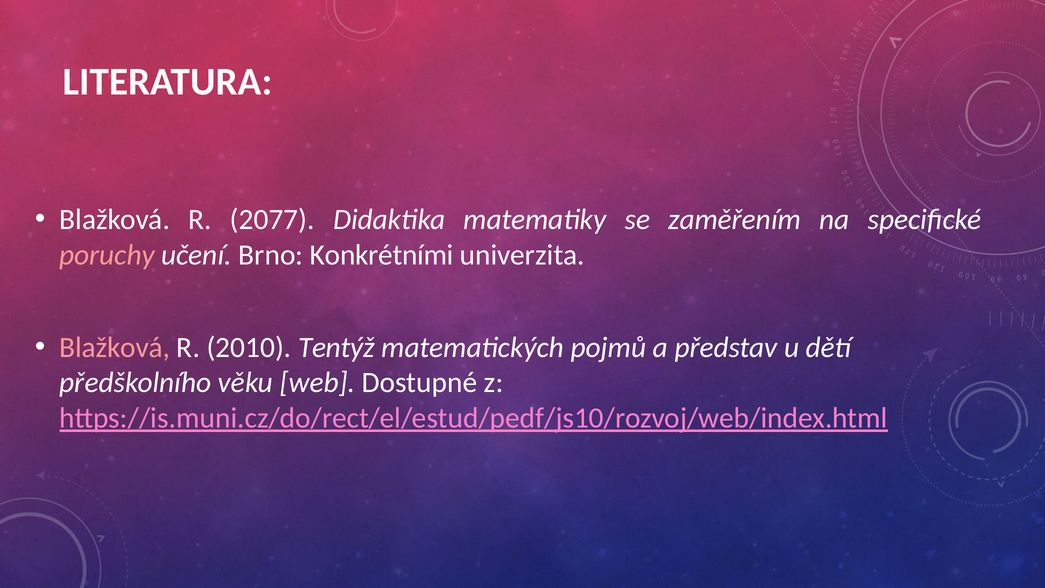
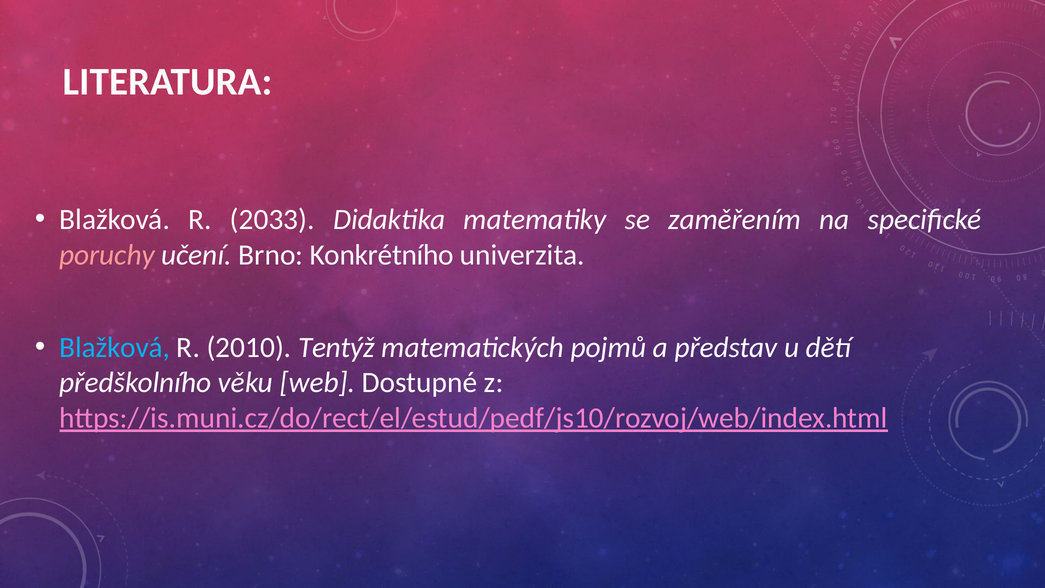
2077: 2077 -> 2033
Konkrétními: Konkrétními -> Konkrétního
Blažková at (115, 347) colour: pink -> light blue
